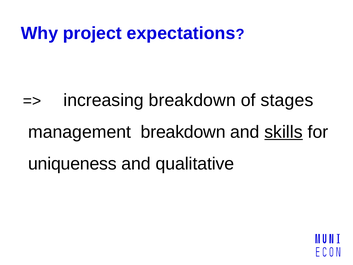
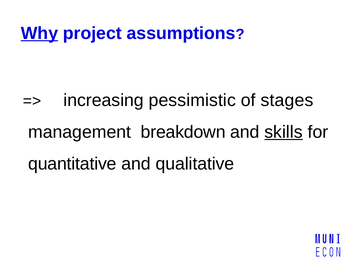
Why underline: none -> present
expectations: expectations -> assumptions
increasing breakdown: breakdown -> pessimistic
uniqueness: uniqueness -> quantitative
